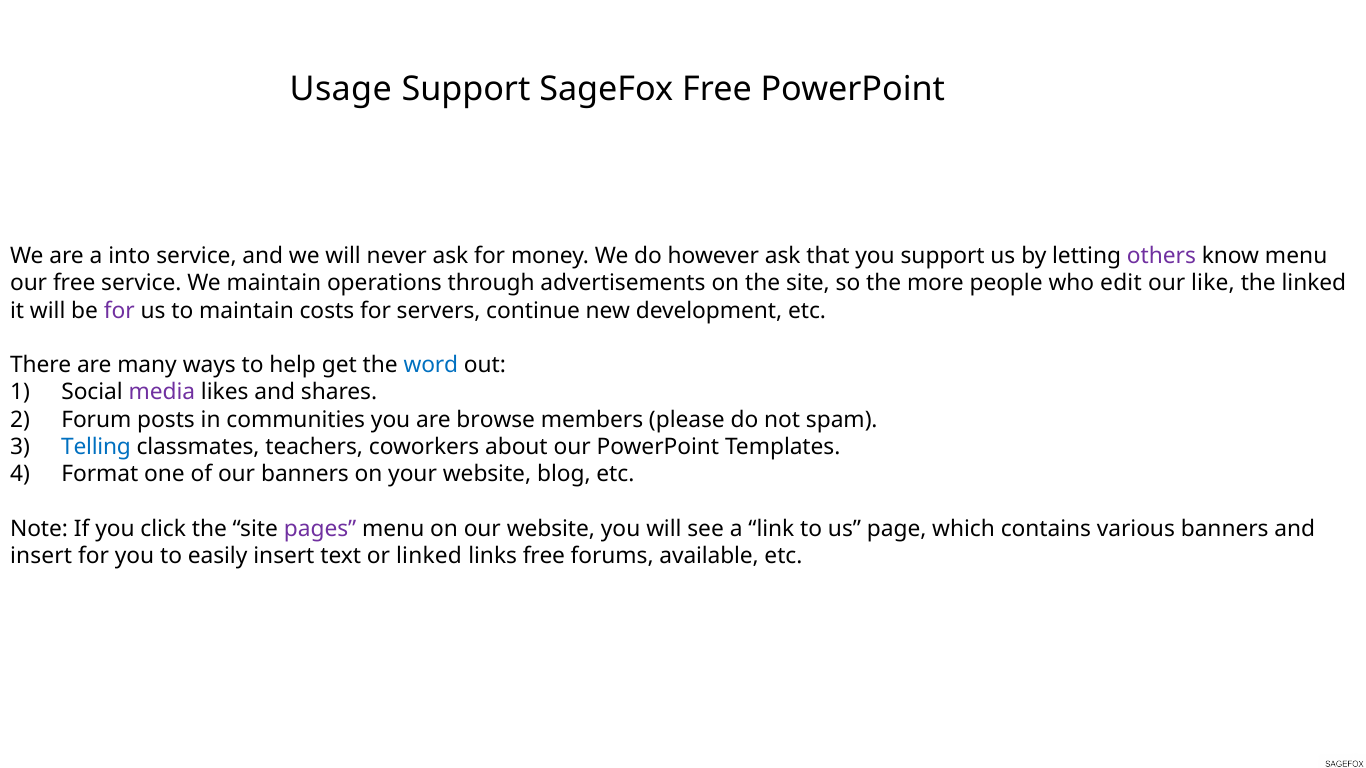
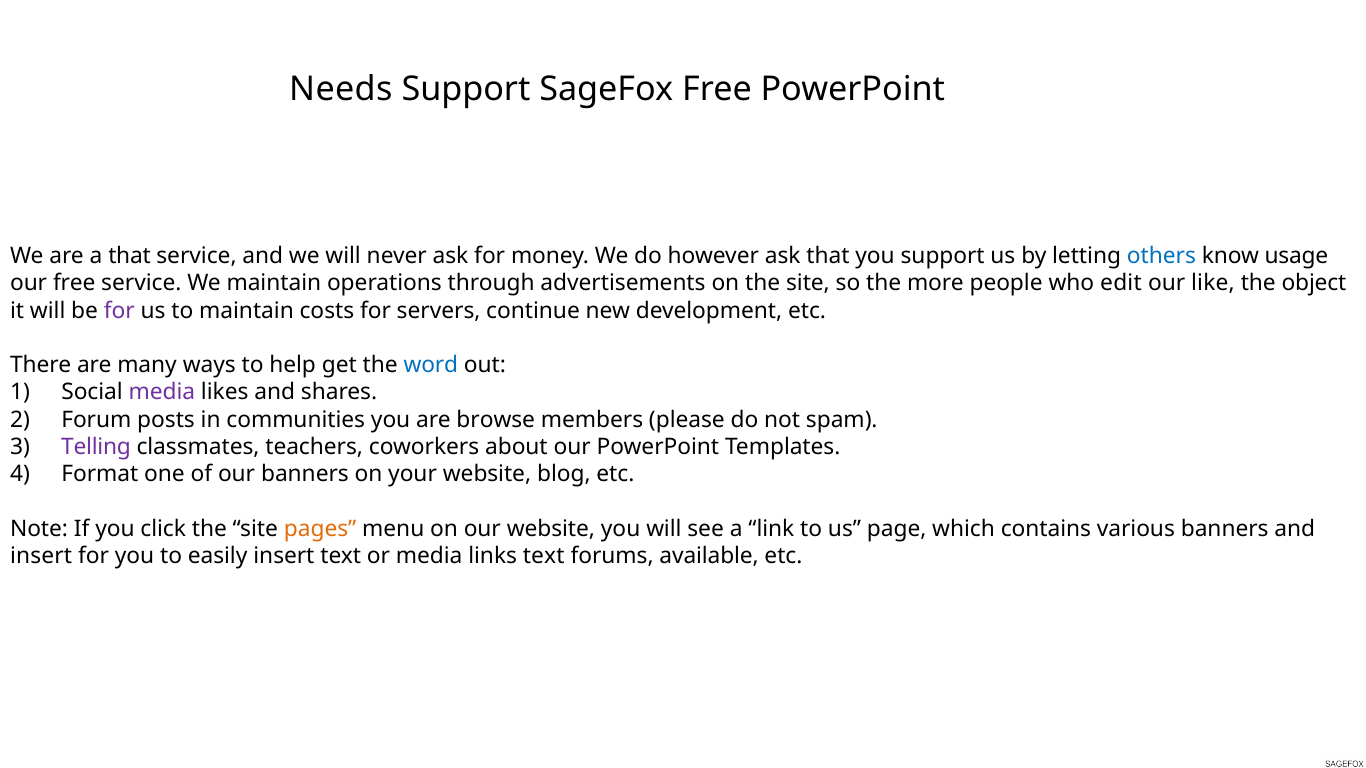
Usage: Usage -> Needs
a into: into -> that
others colour: purple -> blue
know menu: menu -> usage
the linked: linked -> object
Telling colour: blue -> purple
pages colour: purple -> orange
or linked: linked -> media
links free: free -> text
